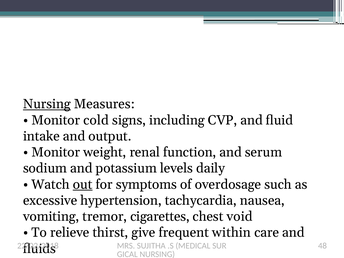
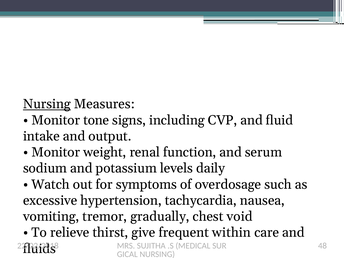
cold: cold -> tone
out underline: present -> none
cigarettes: cigarettes -> gradually
